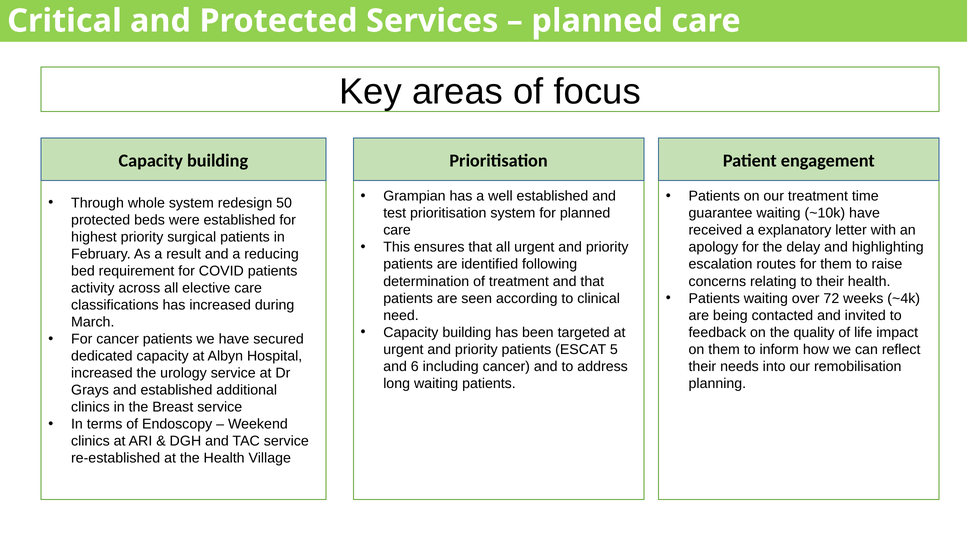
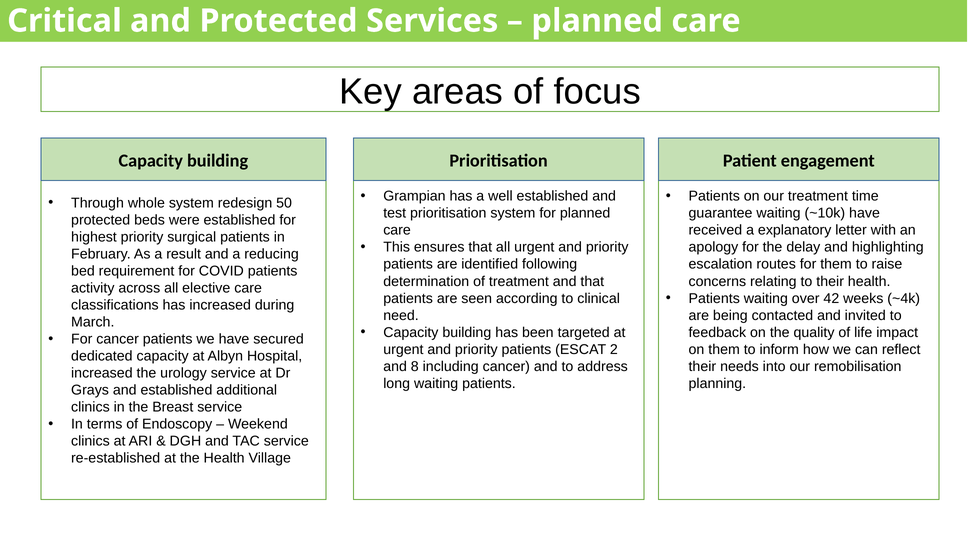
72: 72 -> 42
5: 5 -> 2
6: 6 -> 8
